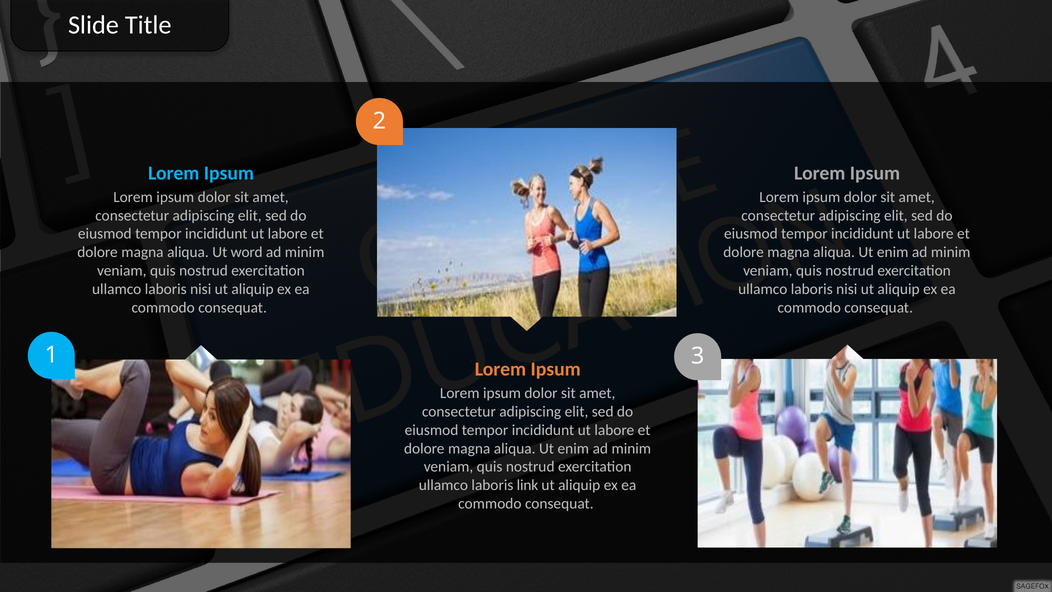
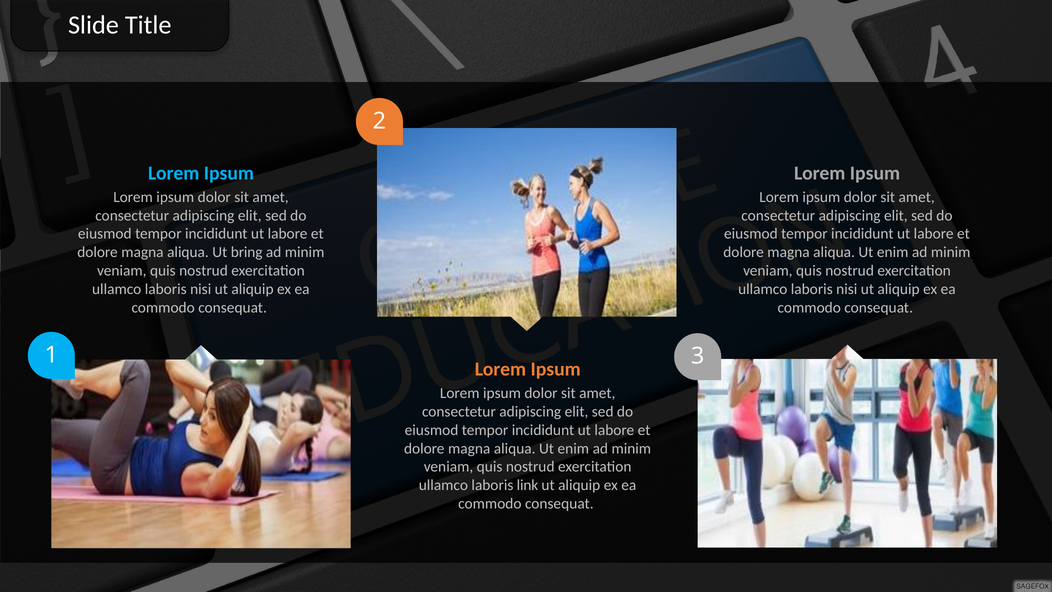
word: word -> bring
